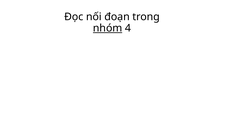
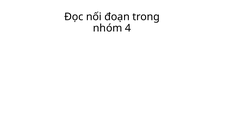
nhóm underline: present -> none
